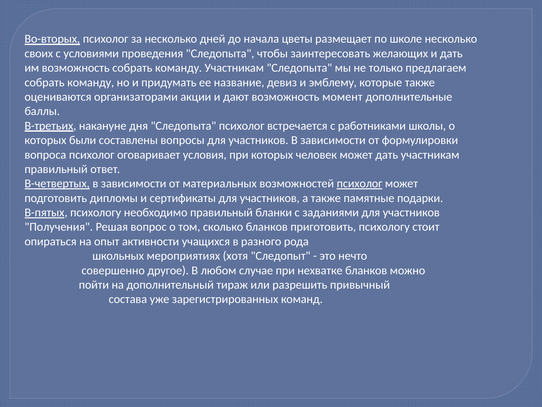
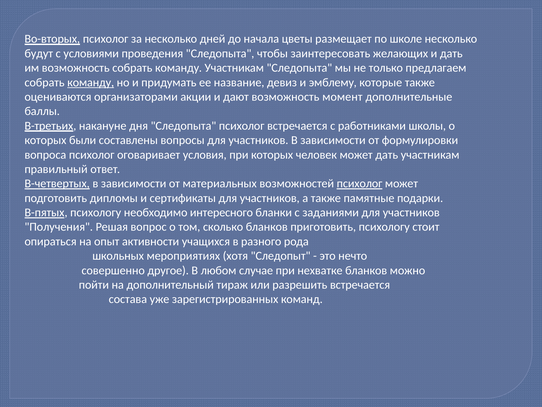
своих: своих -> будут
команду at (91, 82) underline: none -> present
необходимо правильный: правильный -> интересного
разрешить привычный: привычный -> встречается
